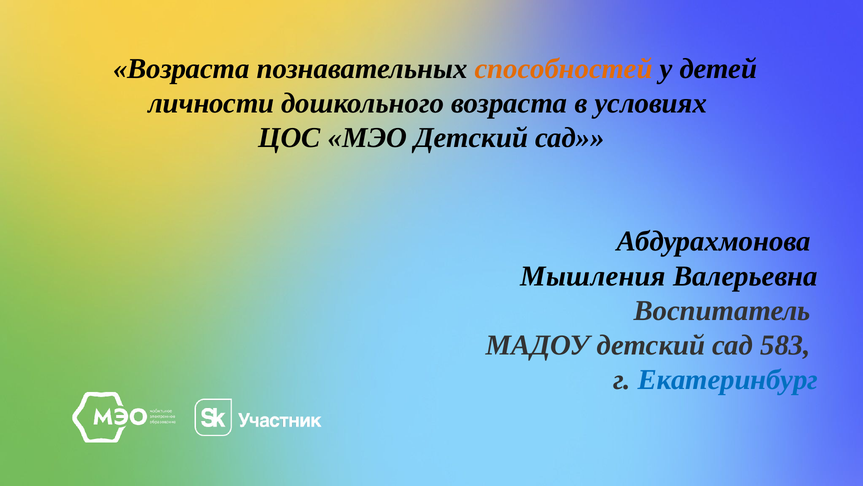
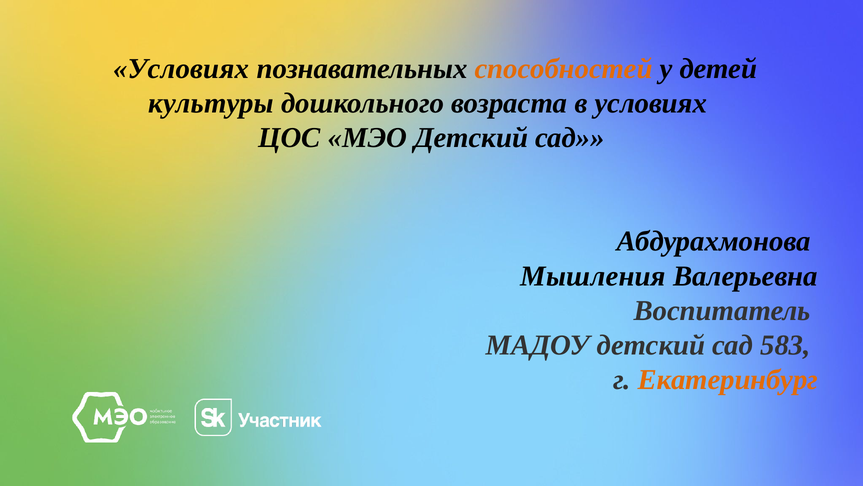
Возраста at (181, 69): Возраста -> Условиях
личности: личности -> культуры
Екатеринбург colour: blue -> orange
